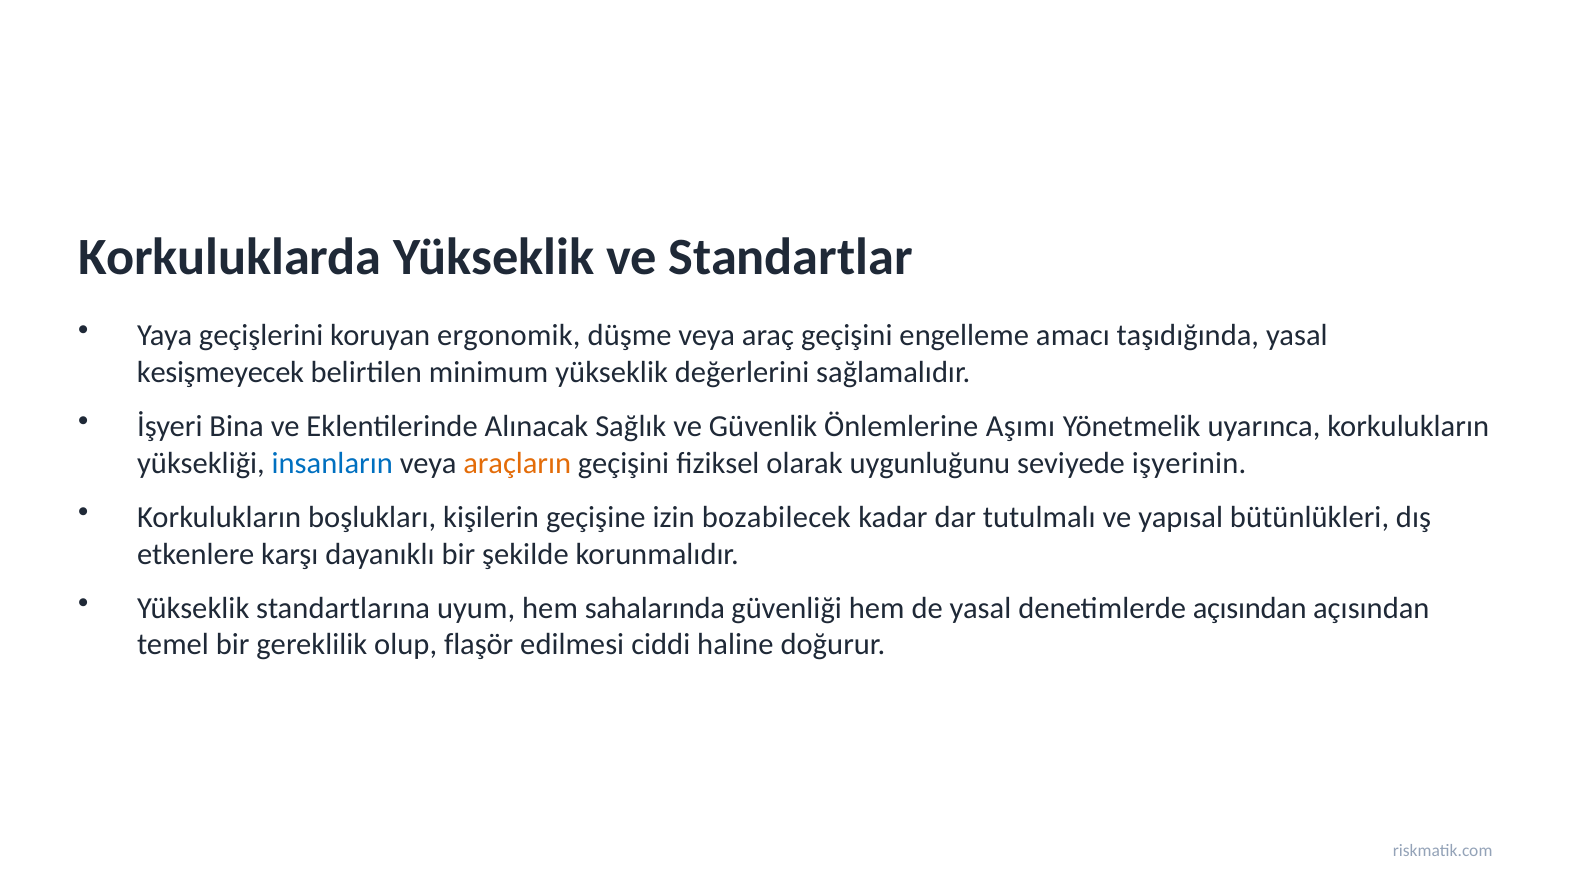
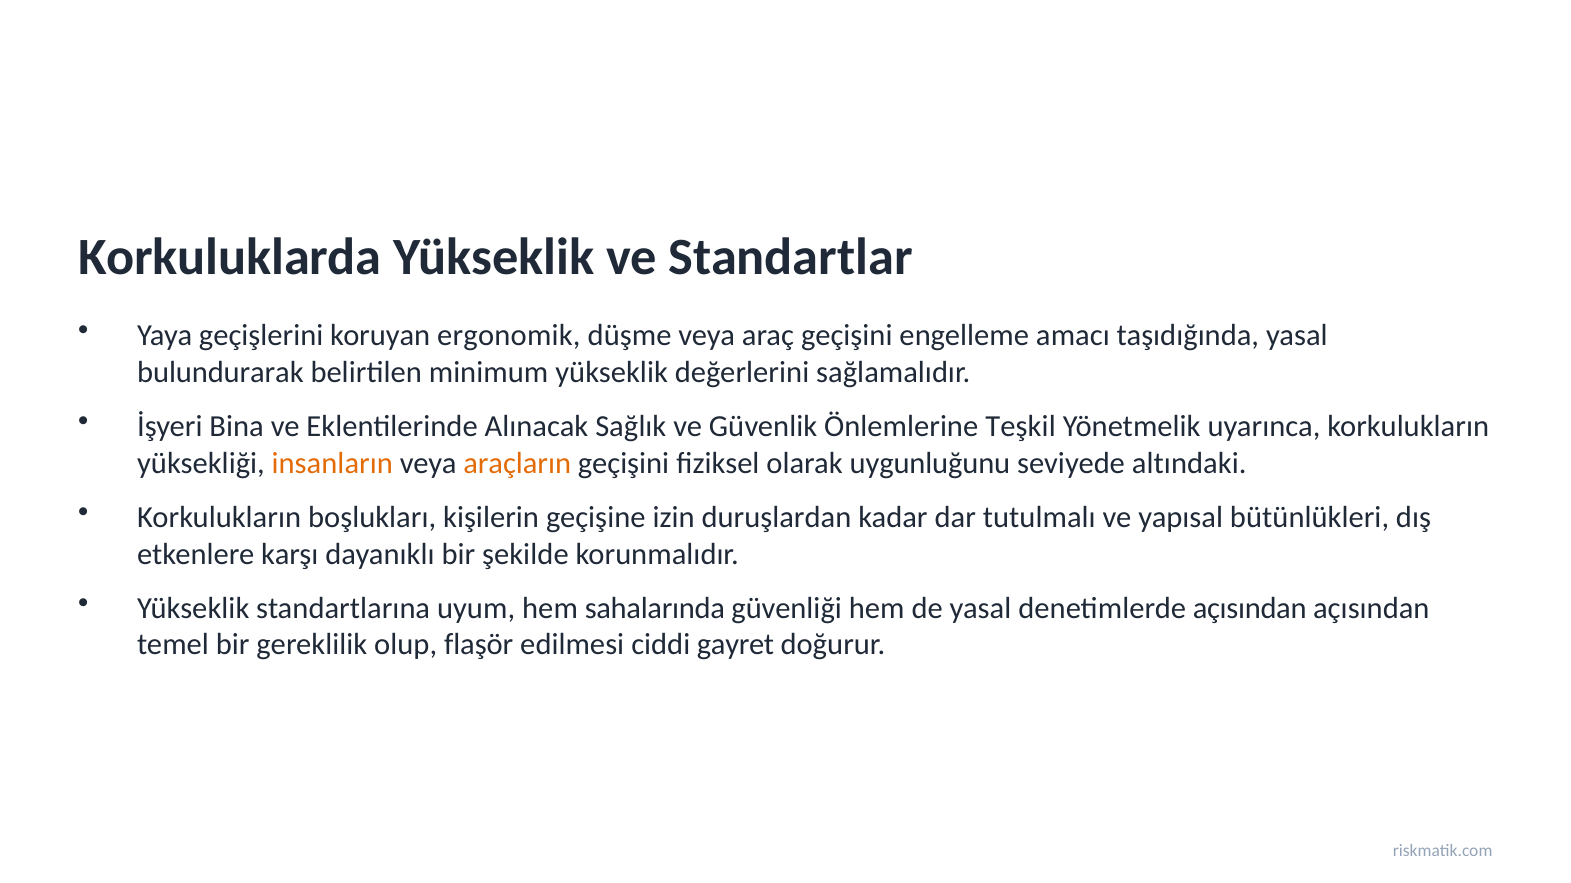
kesişmeyecek: kesişmeyecek -> bulundurarak
Aşımı: Aşımı -> Teşkil
insanların colour: blue -> orange
işyerinin: işyerinin -> altındaki
bozabilecek: bozabilecek -> duruşlardan
haline: haline -> gayret
